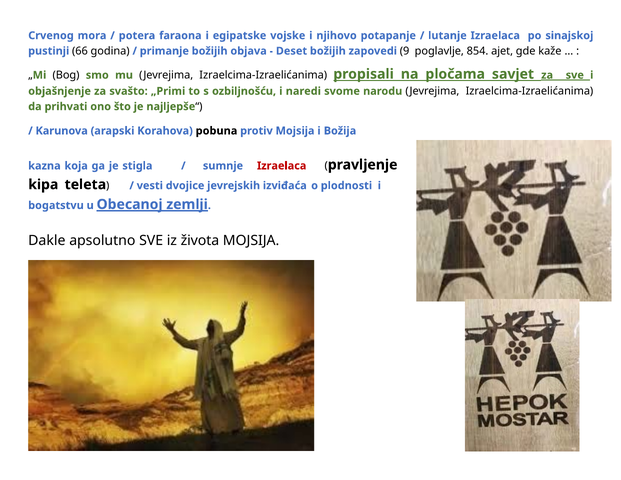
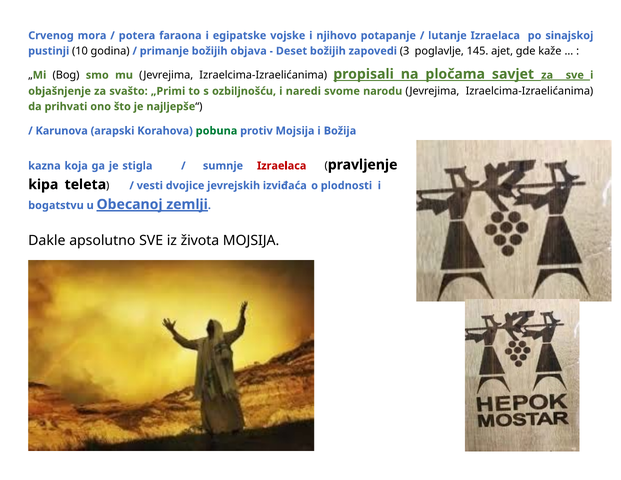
66: 66 -> 10
9: 9 -> 3
854: 854 -> 145
pobuna colour: black -> green
